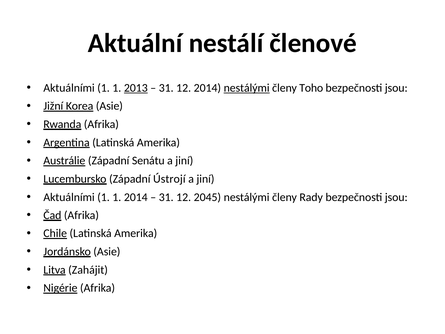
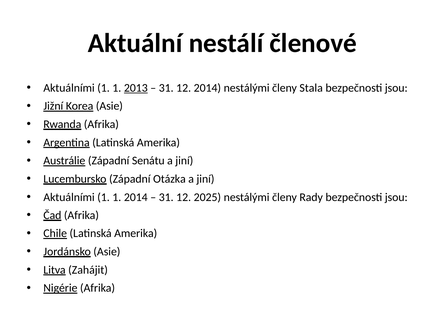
nestálými at (247, 88) underline: present -> none
Toho: Toho -> Stala
Ústrojí: Ústrojí -> Otázka
2045: 2045 -> 2025
